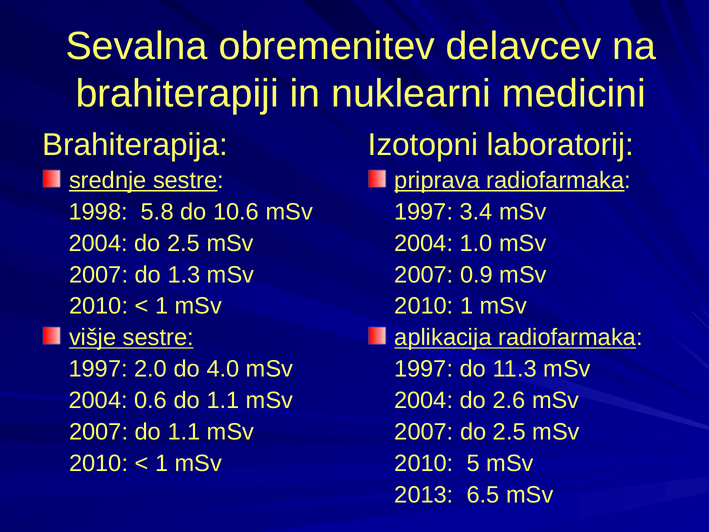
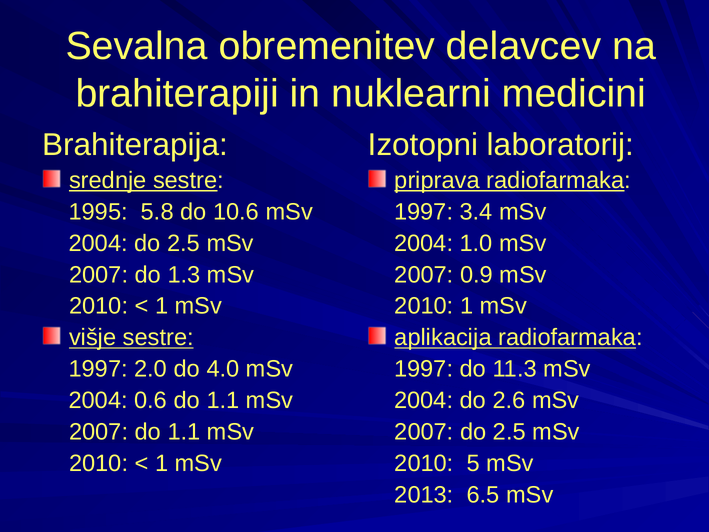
1998: 1998 -> 1995
